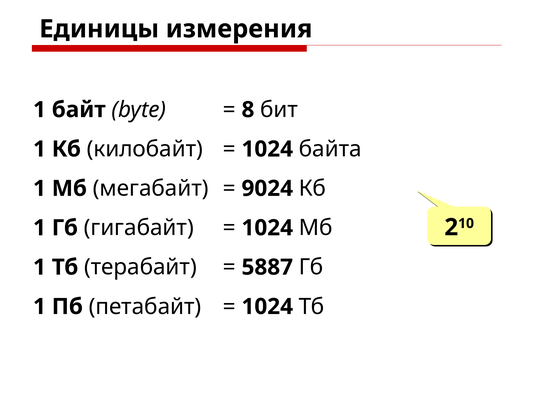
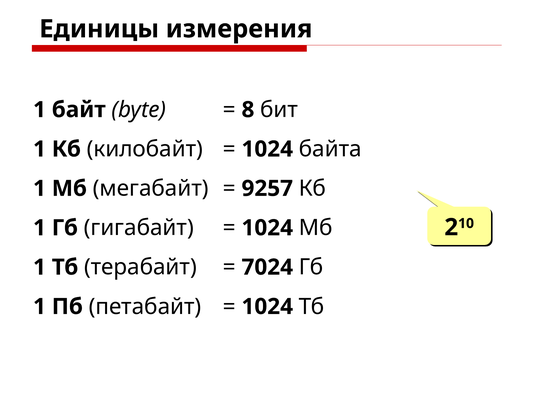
9024: 9024 -> 9257
5887: 5887 -> 7024
